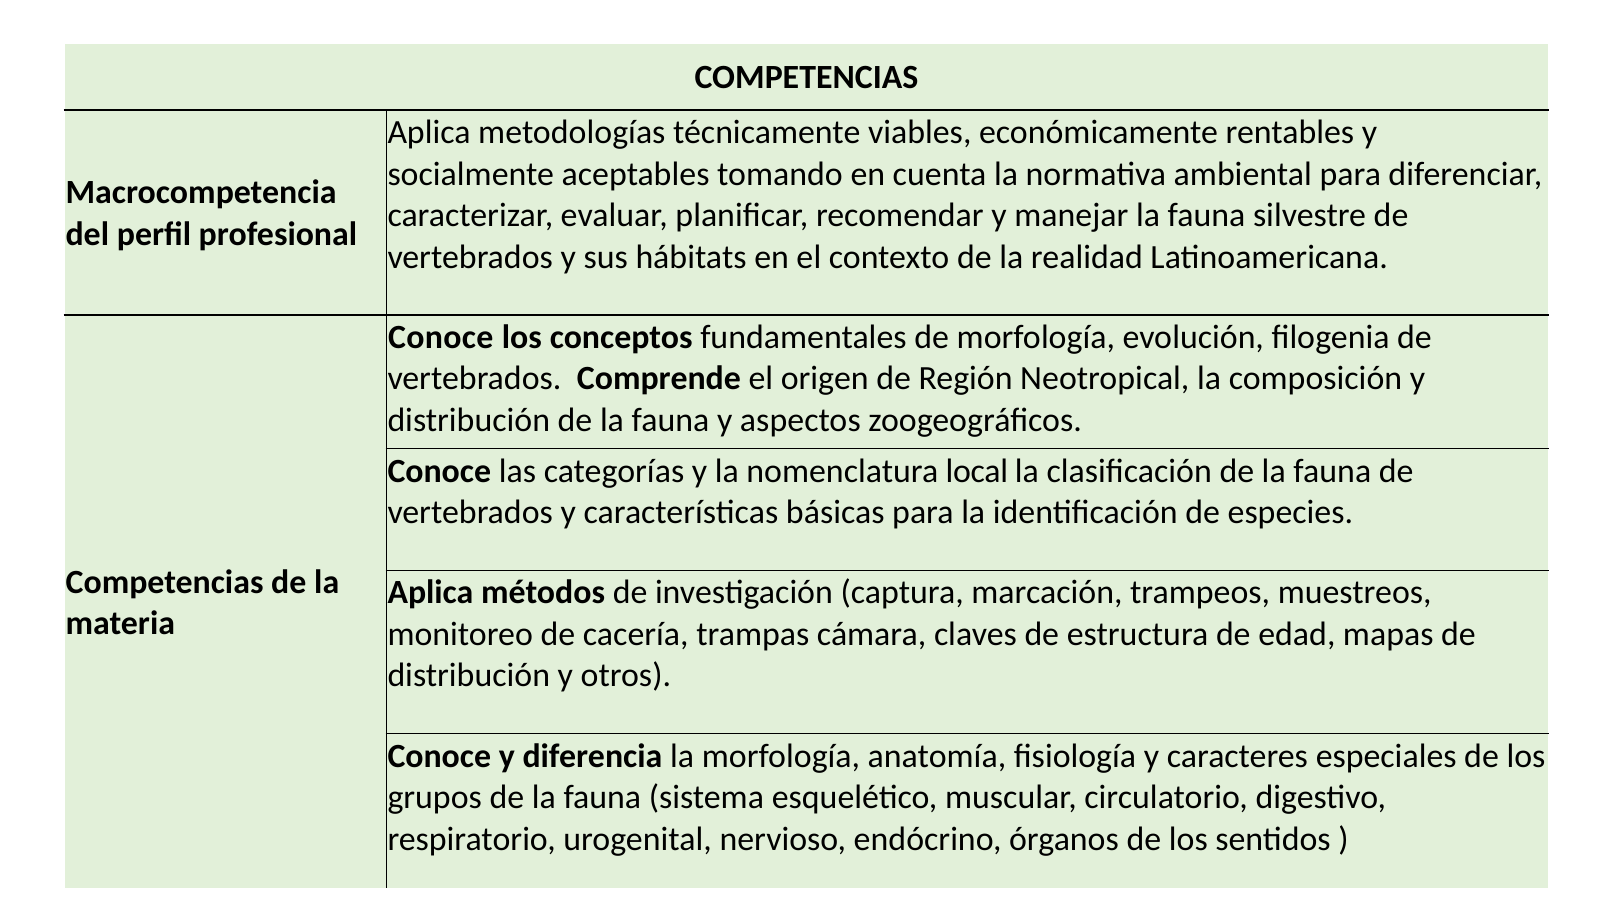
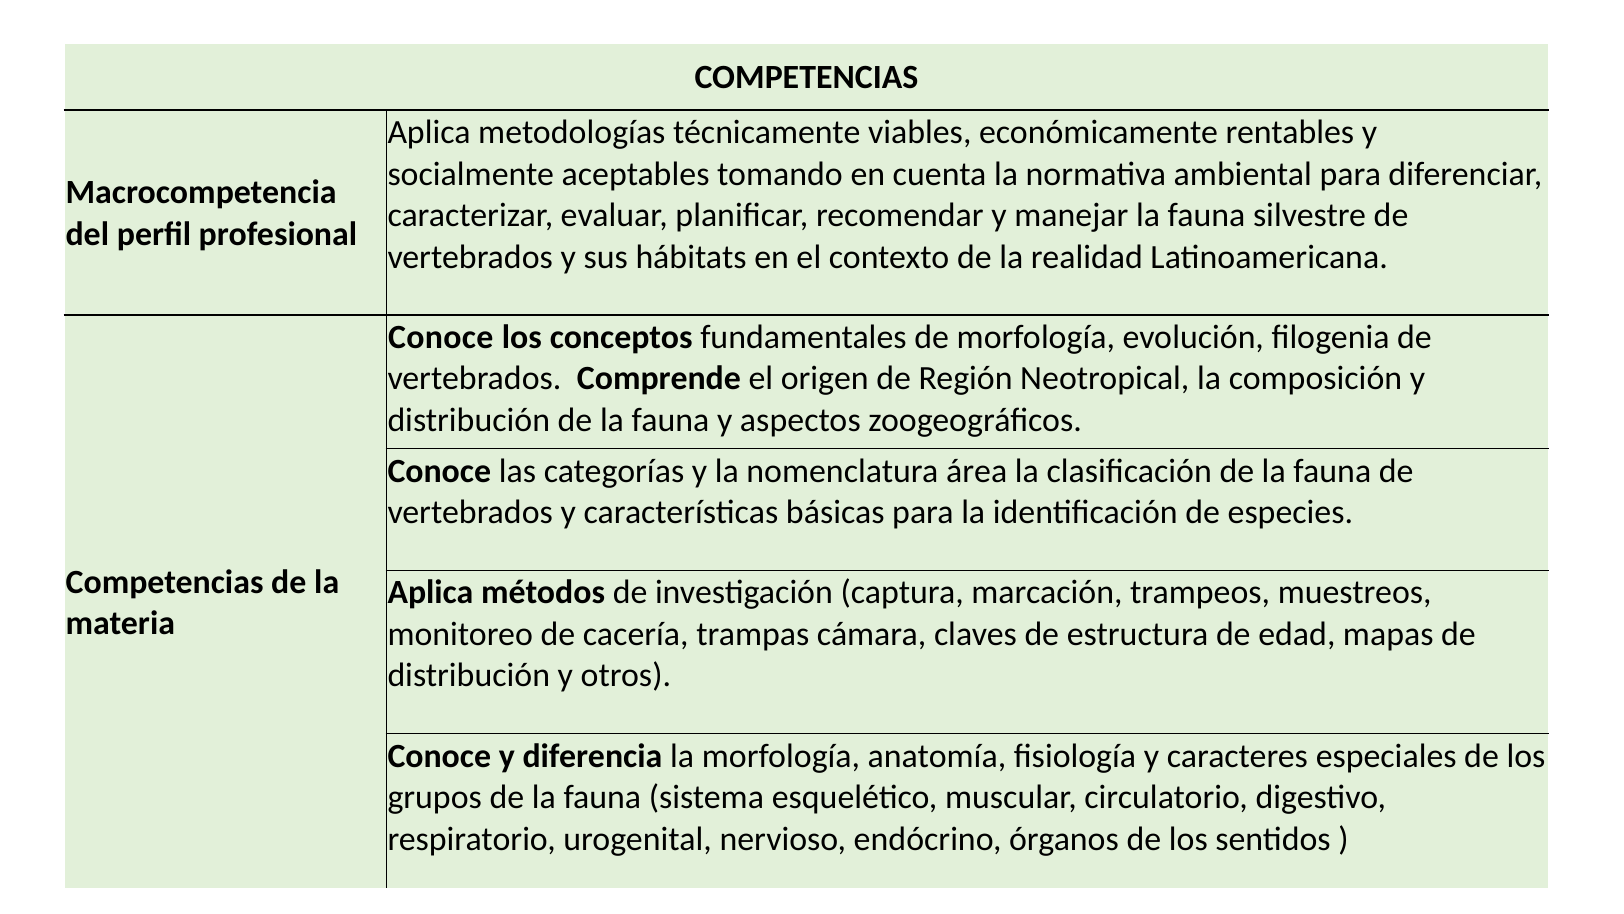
local: local -> área
